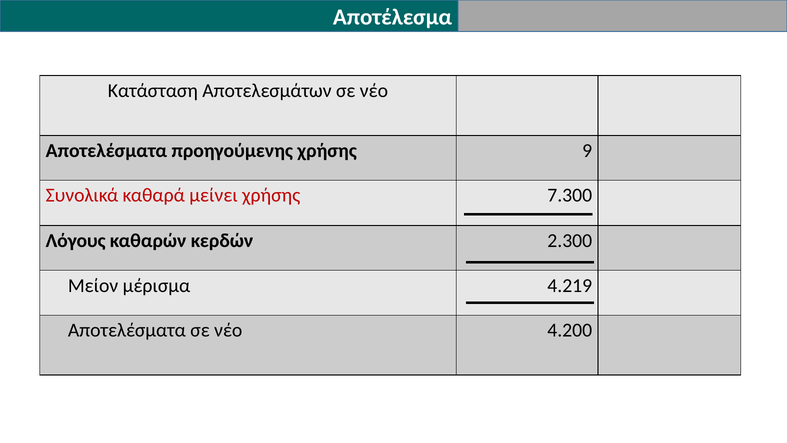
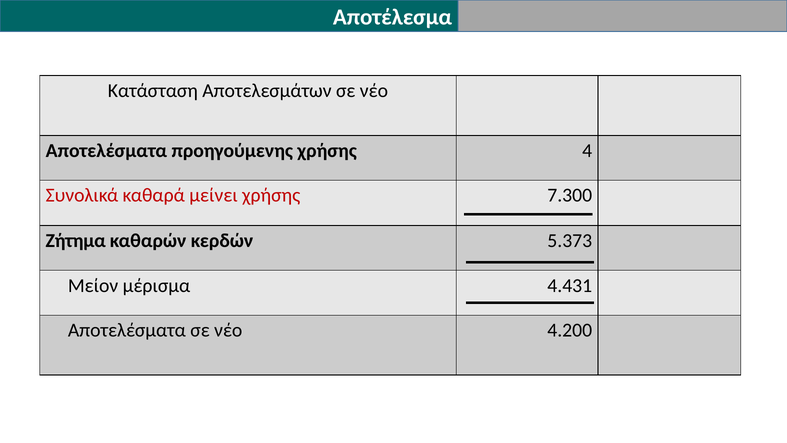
9: 9 -> 4
Λόγους: Λόγους -> Ζήτημα
2.300: 2.300 -> 5.373
4.219: 4.219 -> 4.431
